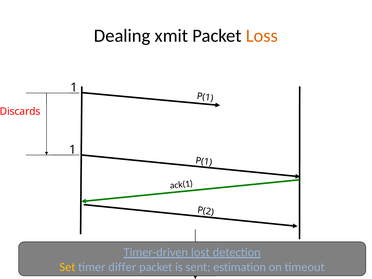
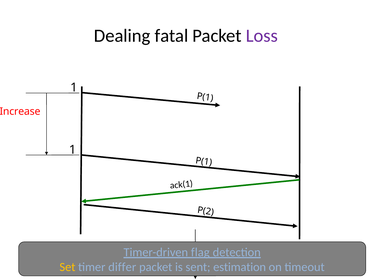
xmit: xmit -> fatal
Loss colour: orange -> purple
Discards: Discards -> Increase
lost: lost -> flag
